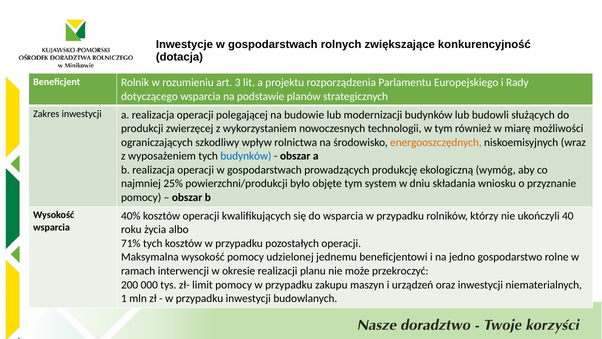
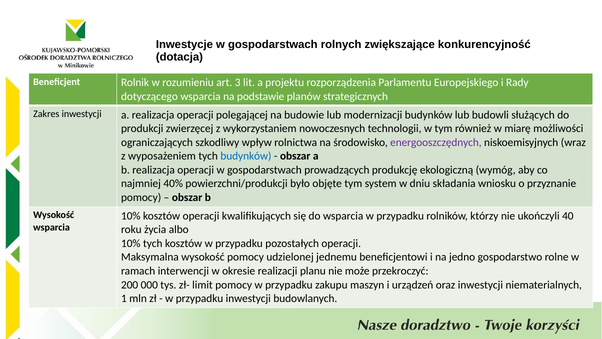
energooszczędnych colour: orange -> purple
25%: 25% -> 40%
40% at (131, 216): 40% -> 10%
71% at (131, 243): 71% -> 10%
